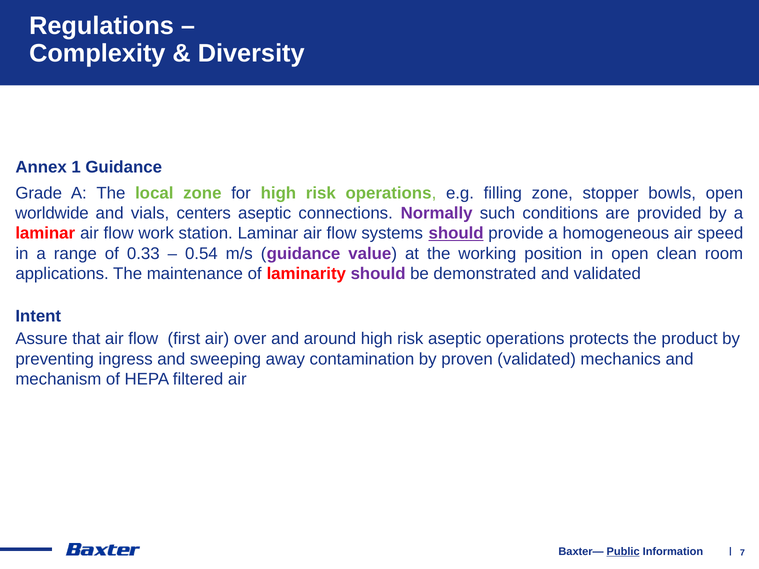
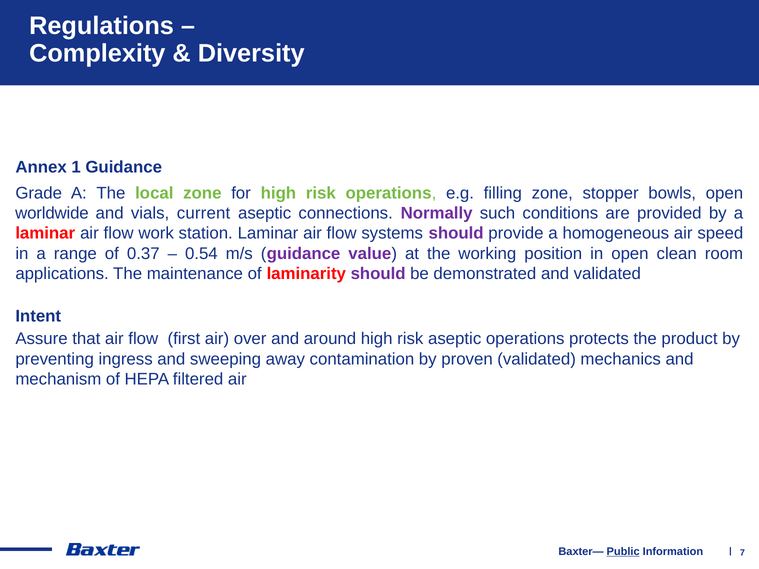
centers: centers -> current
should at (456, 234) underline: present -> none
0.33: 0.33 -> 0.37
